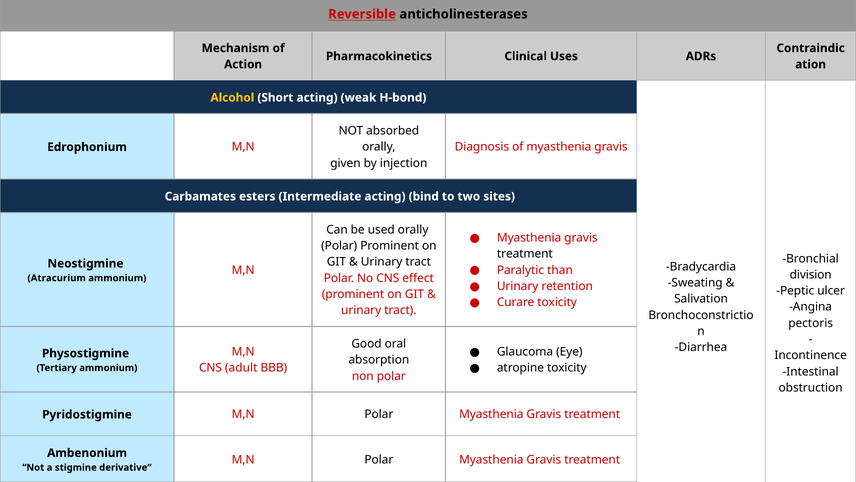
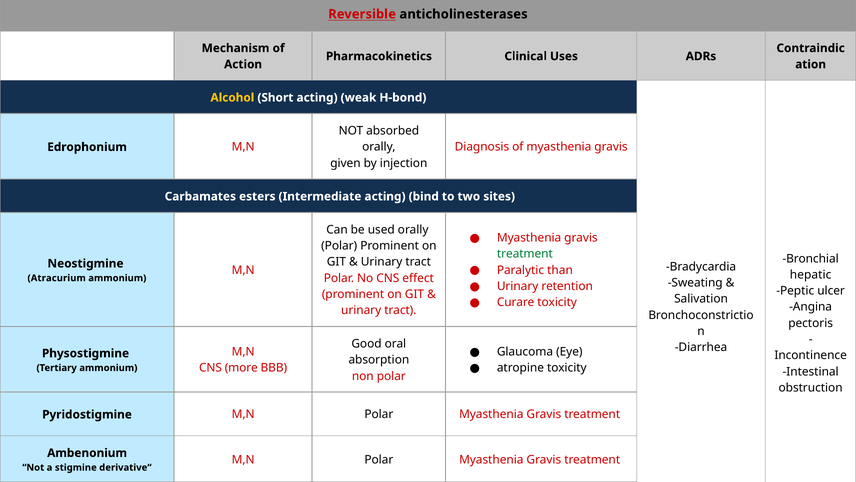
treatment at (525, 254) colour: black -> green
division: division -> hepatic
adult: adult -> more
